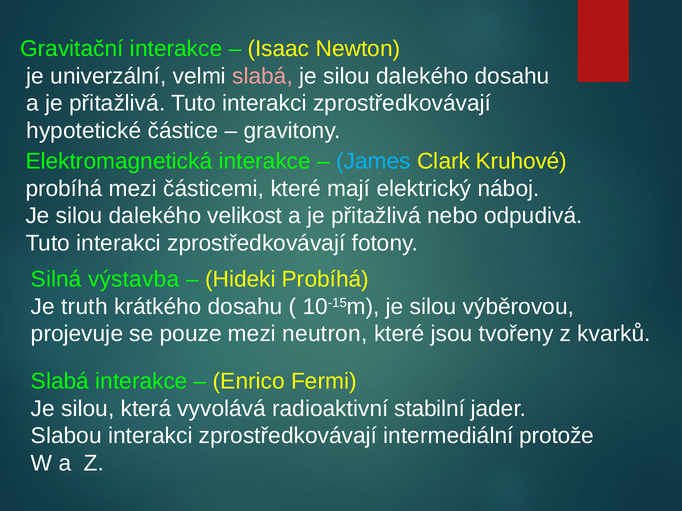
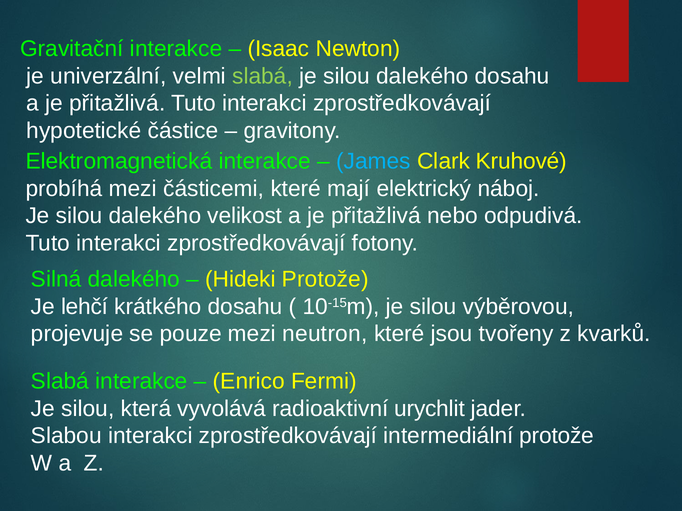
slabá at (263, 76) colour: pink -> light green
Silná výstavba: výstavba -> dalekého
Hideki Probíhá: Probíhá -> Protože
truth: truth -> lehčí
stabilní: stabilní -> urychlit
